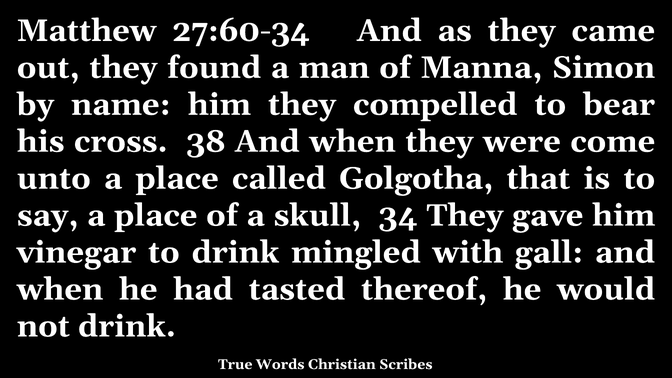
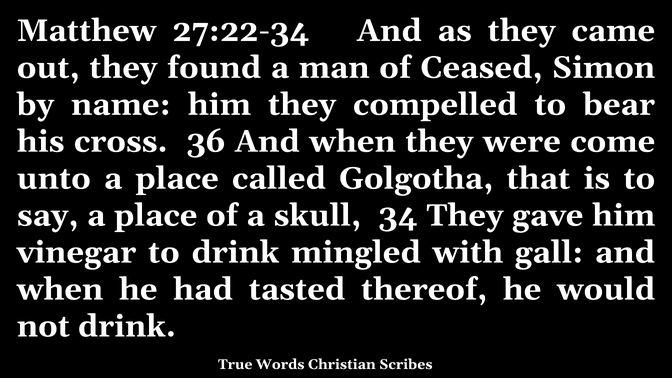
27:60-34: 27:60-34 -> 27:22-34
Manna: Manna -> Ceased
38: 38 -> 36
